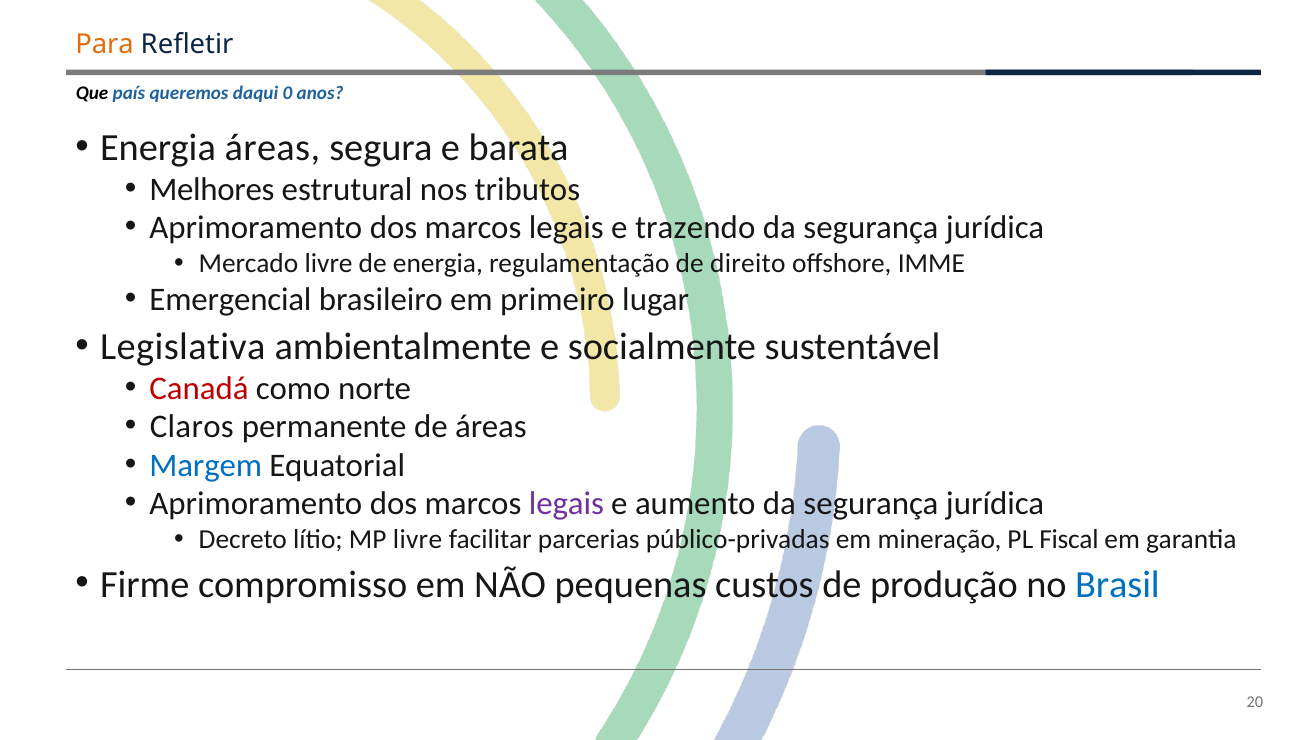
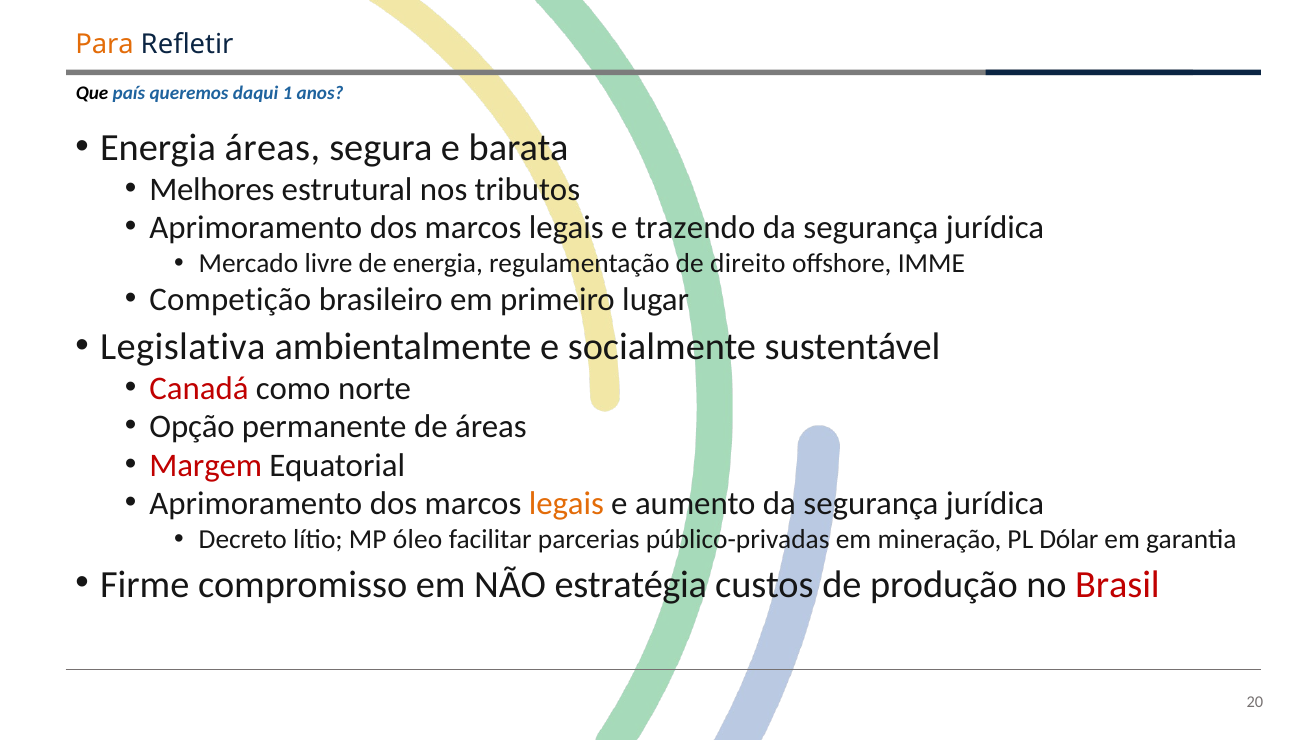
0: 0 -> 1
Emergencial: Emergencial -> Competição
Claros: Claros -> Opção
Margem colour: blue -> red
legais at (566, 503) colour: purple -> orange
MP livre: livre -> óleo
Fiscal: Fiscal -> Dólar
pequenas: pequenas -> estratégia
Brasil colour: blue -> red
